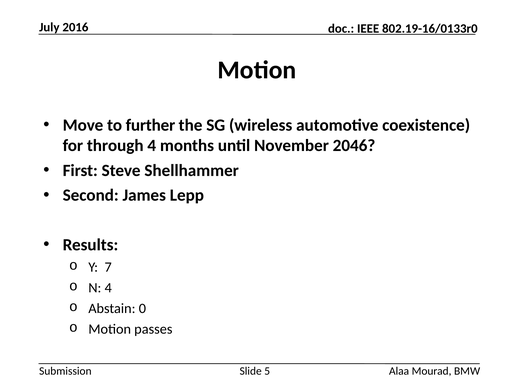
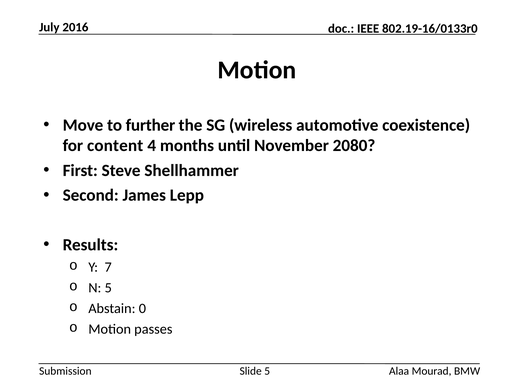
through: through -> content
2046: 2046 -> 2080
N 4: 4 -> 5
